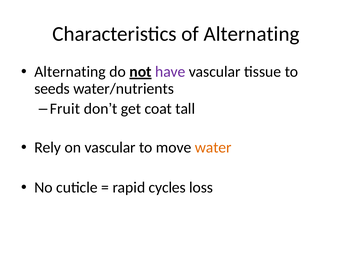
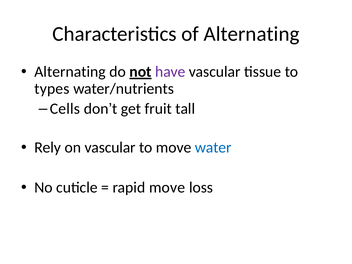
seeds: seeds -> types
Fruit: Fruit -> Cells
coat: coat -> fruit
water colour: orange -> blue
rapid cycles: cycles -> move
